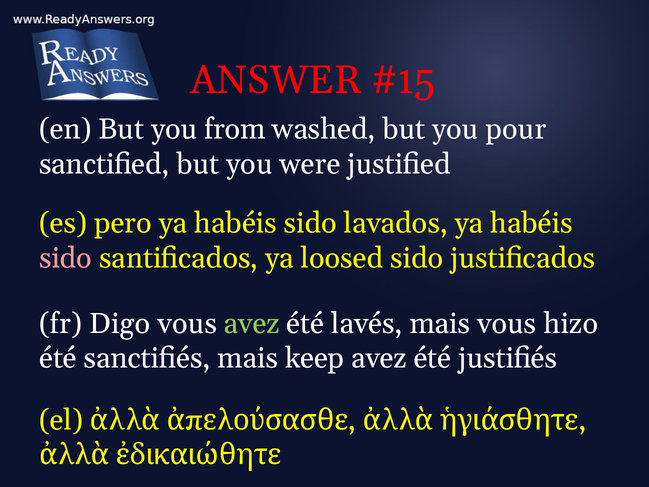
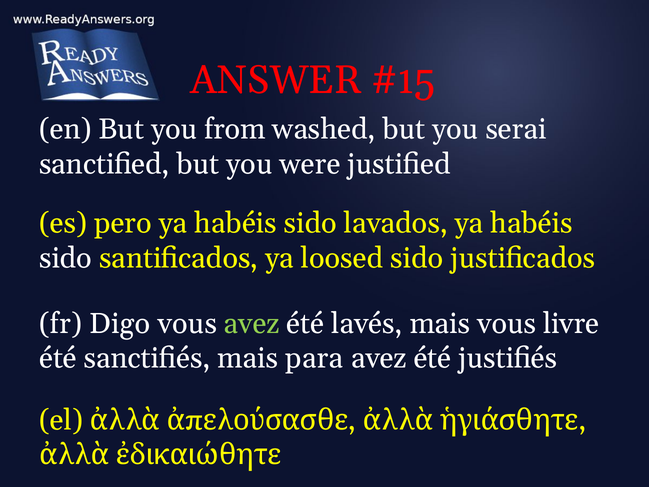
pour: pour -> serai
sido at (66, 258) colour: pink -> white
hizo: hizo -> livre
keep: keep -> para
